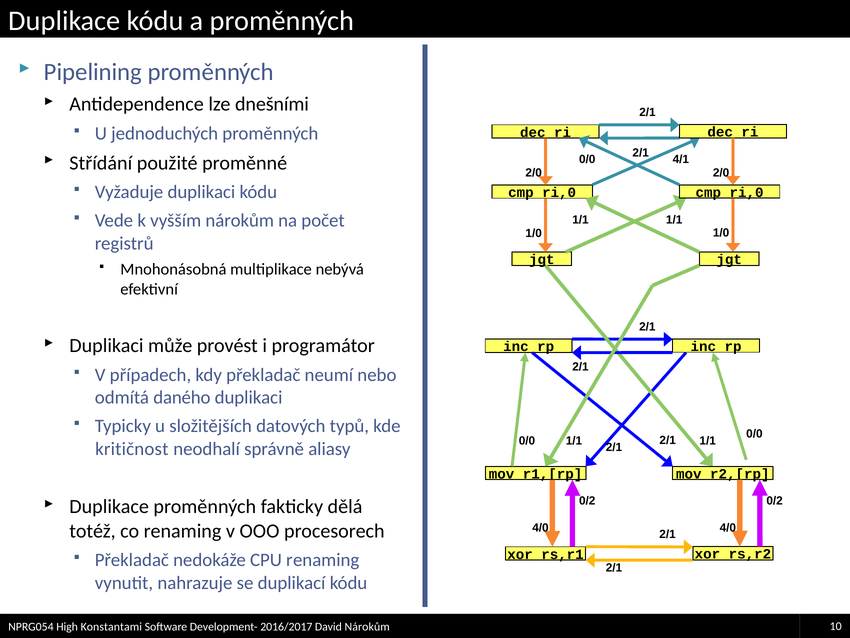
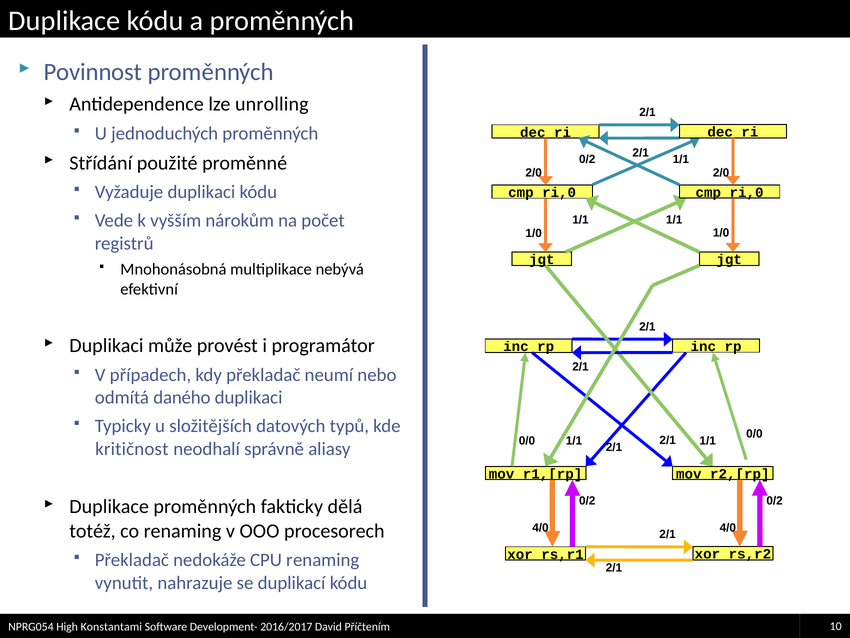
Pipelining: Pipelining -> Povinnost
dnešními: dnešními -> unrolling
4/1 at (681, 159): 4/1 -> 1/1
0/0 at (587, 159): 0/0 -> 0/2
David Nárokům: Nárokům -> Příčtením
